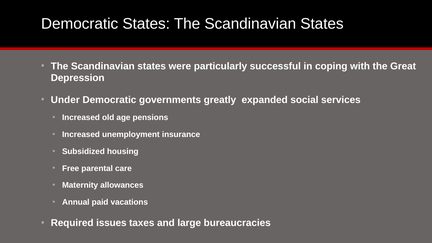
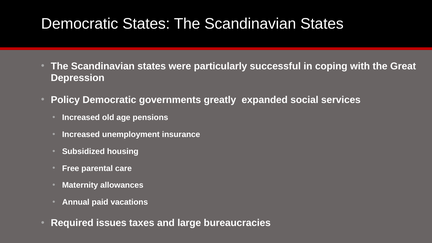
Under: Under -> Policy
